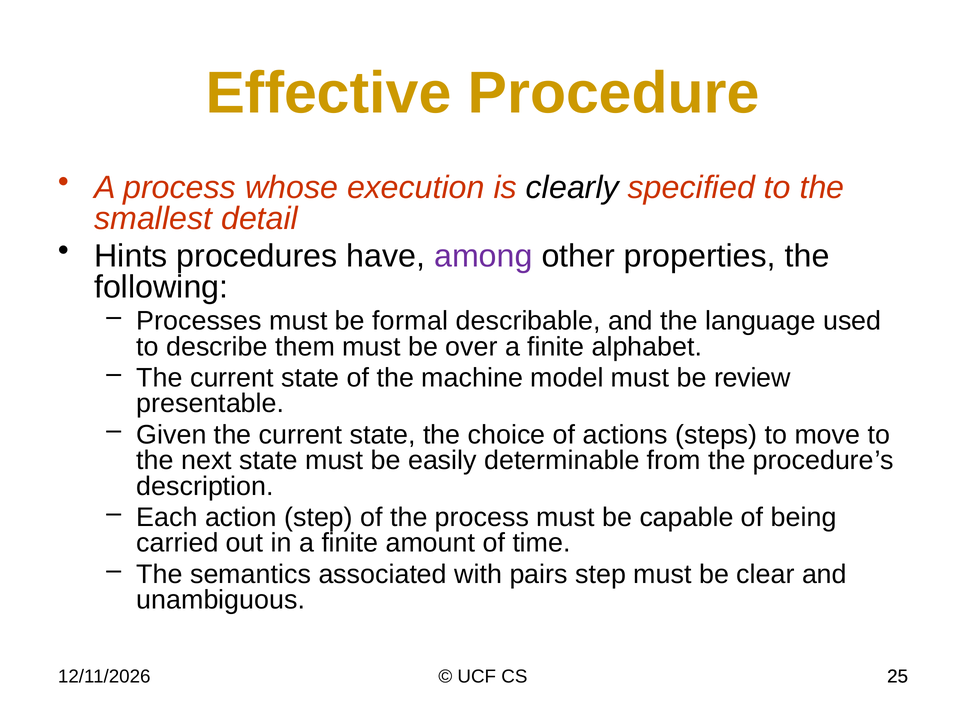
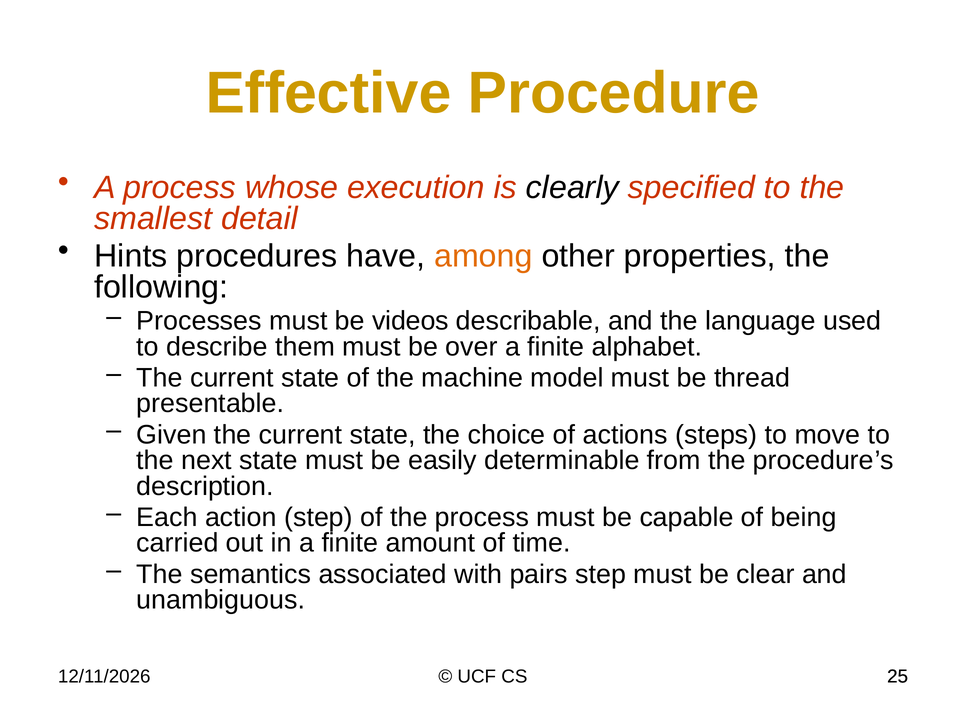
among colour: purple -> orange
formal: formal -> videos
review: review -> thread
